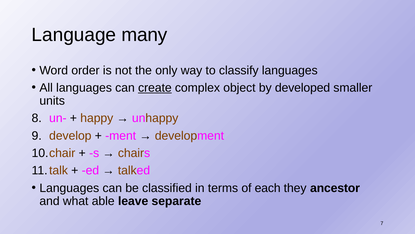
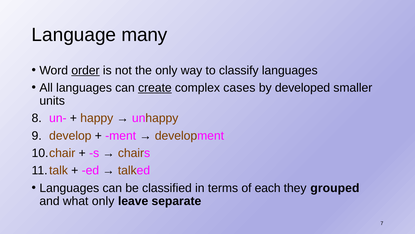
order underline: none -> present
object: object -> cases
ancestor: ancestor -> grouped
what able: able -> only
